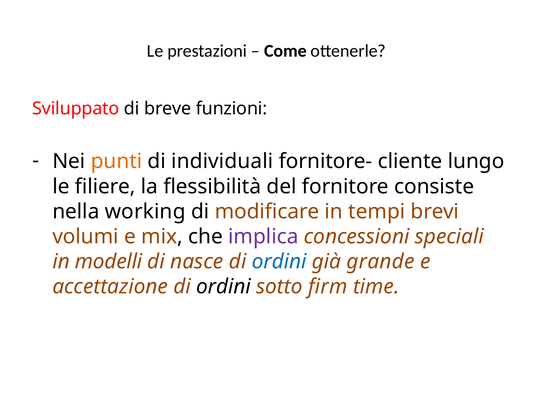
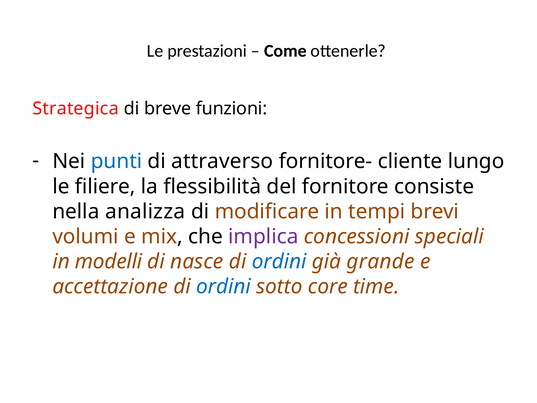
Sviluppato: Sviluppato -> Strategica
punti colour: orange -> blue
individuali: individuali -> attraverso
working: working -> analizza
ordini at (224, 286) colour: black -> blue
firm: firm -> core
